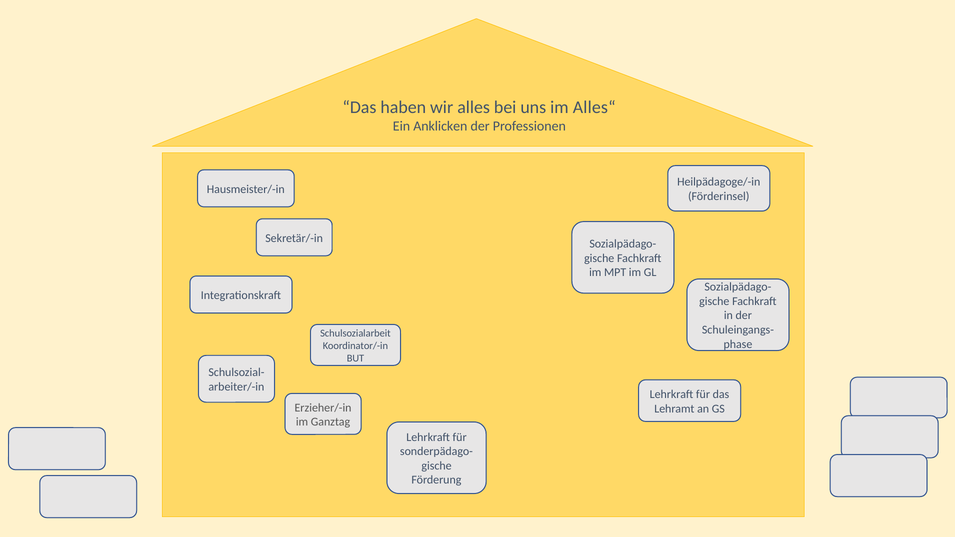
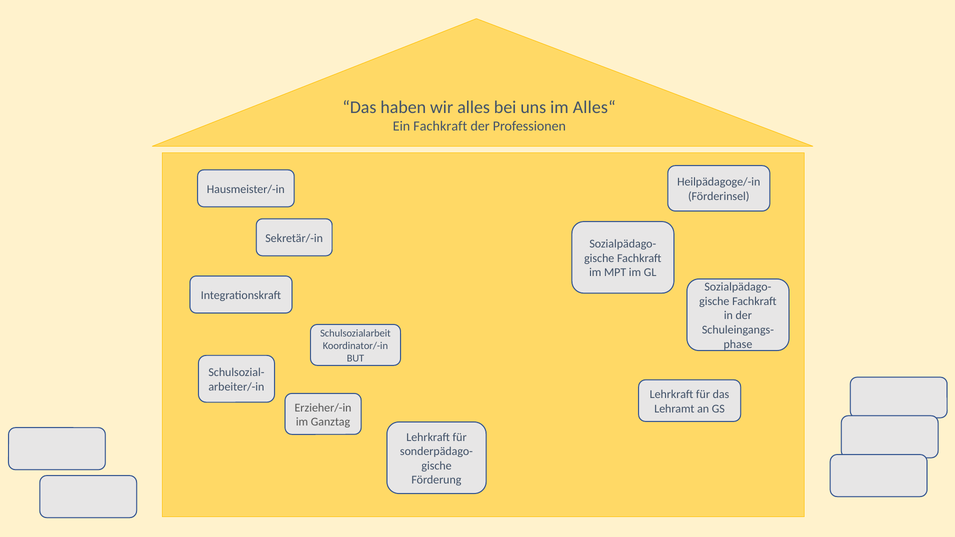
Ein Anklicken: Anklicken -> Fachkraft
